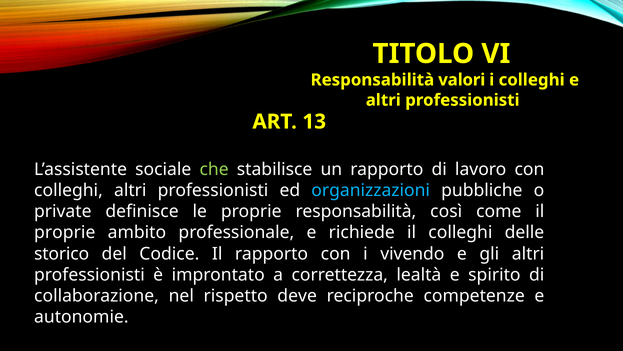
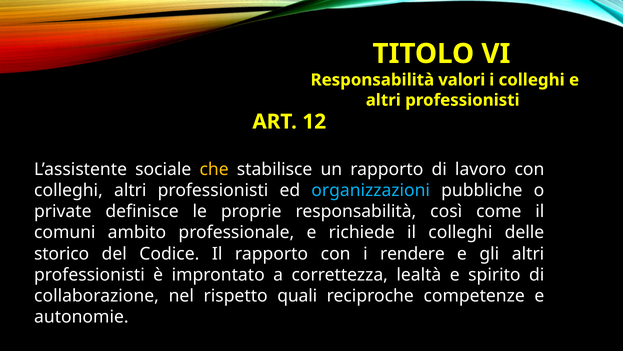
13: 13 -> 12
che colour: light green -> yellow
proprie at (65, 232): proprie -> comuni
vivendo: vivendo -> rendere
deve: deve -> quali
